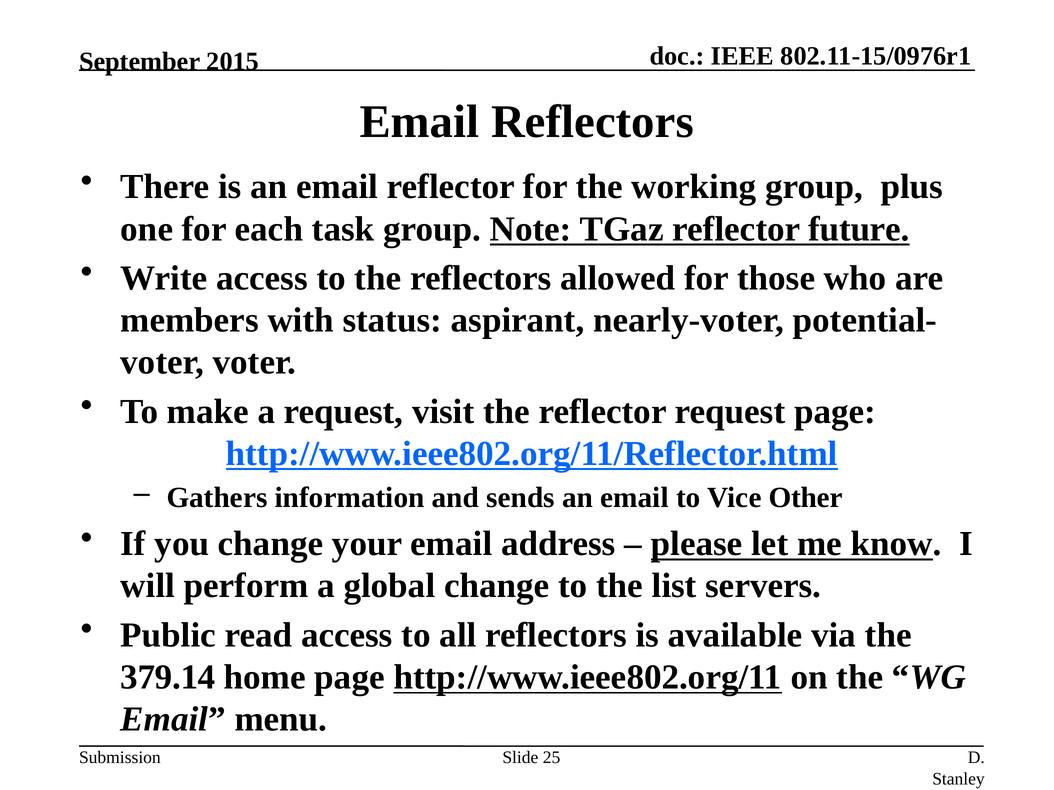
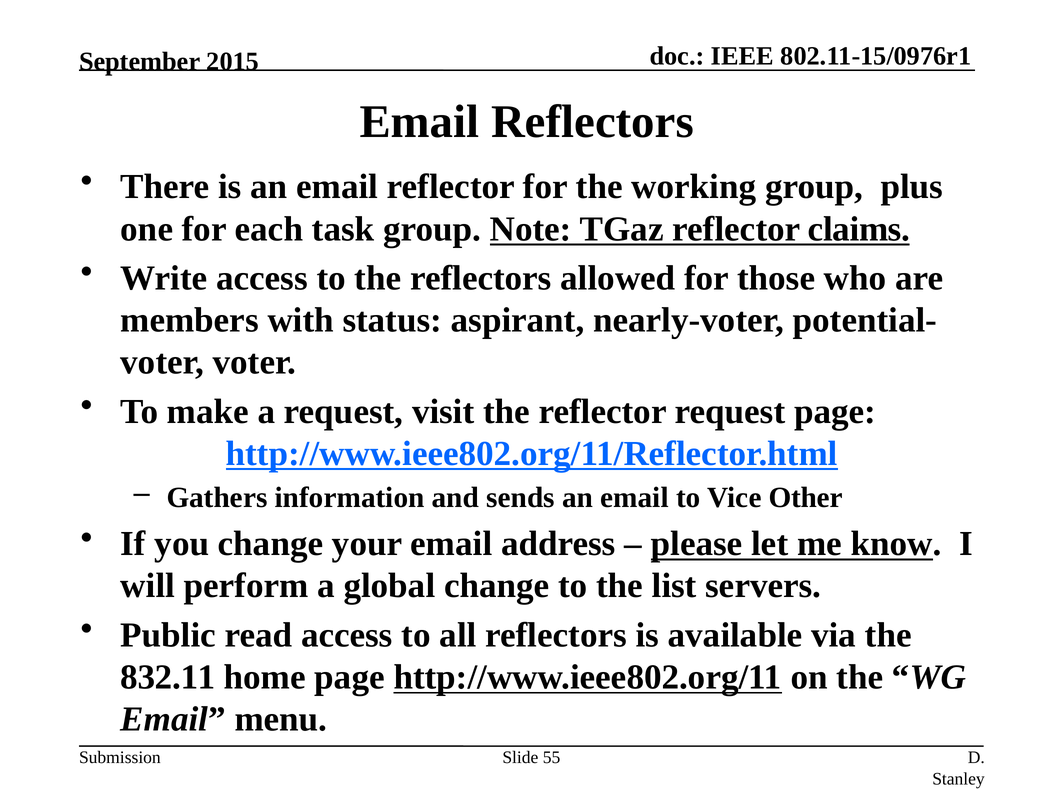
future: future -> claims
379.14: 379.14 -> 832.11
25: 25 -> 55
